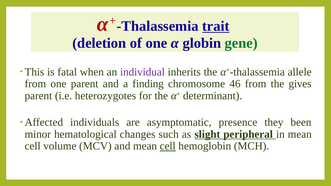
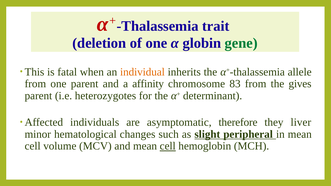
trait underline: present -> none
individual colour: purple -> orange
finding: finding -> affinity
46: 46 -> 83
presence: presence -> therefore
been: been -> liver
